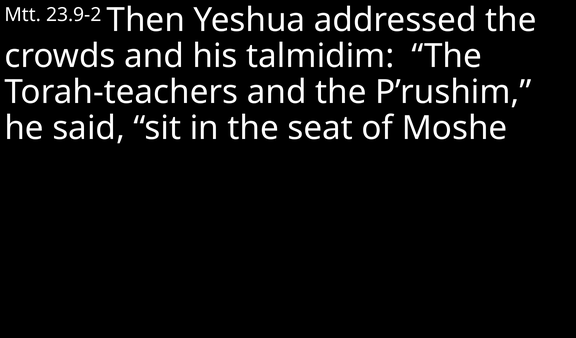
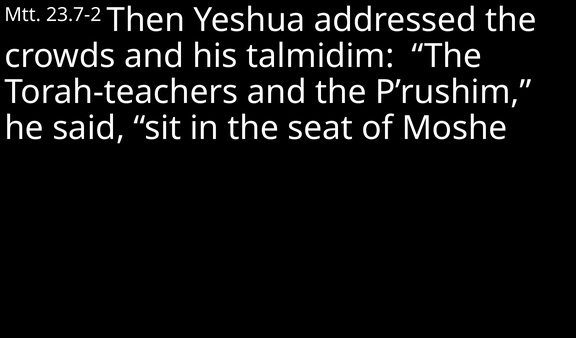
23.9-2: 23.9-2 -> 23.7-2
